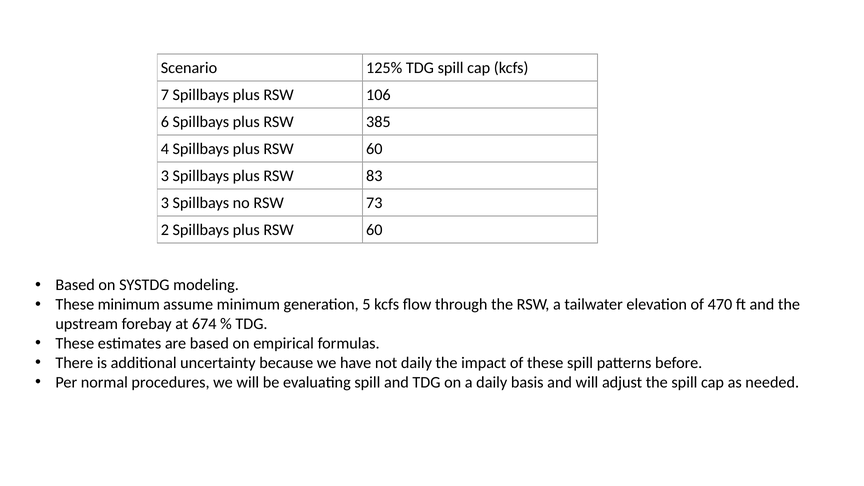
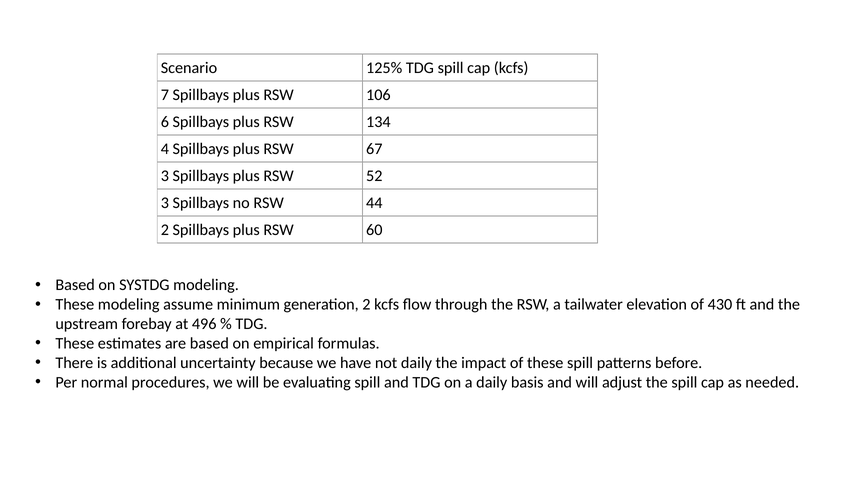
385: 385 -> 134
60 at (374, 149): 60 -> 67
83: 83 -> 52
73: 73 -> 44
These minimum: minimum -> modeling
generation 5: 5 -> 2
470: 470 -> 430
674: 674 -> 496
